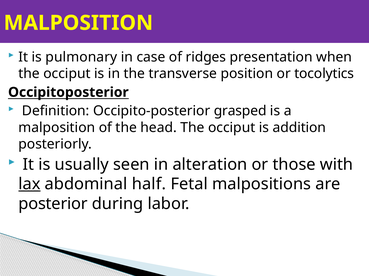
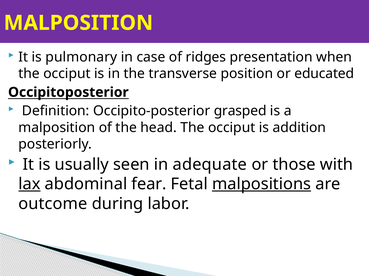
tocolytics: tocolytics -> educated
alteration: alteration -> adequate
half: half -> fear
malpositions underline: none -> present
posterior: posterior -> outcome
